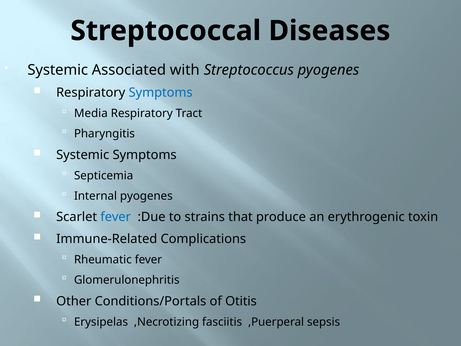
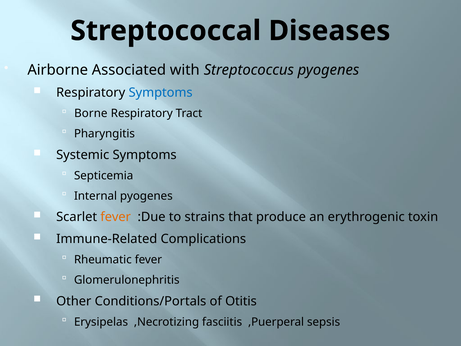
Systemic at (58, 70): Systemic -> Airborne
Media: Media -> Borne
fever at (116, 217) colour: blue -> orange
